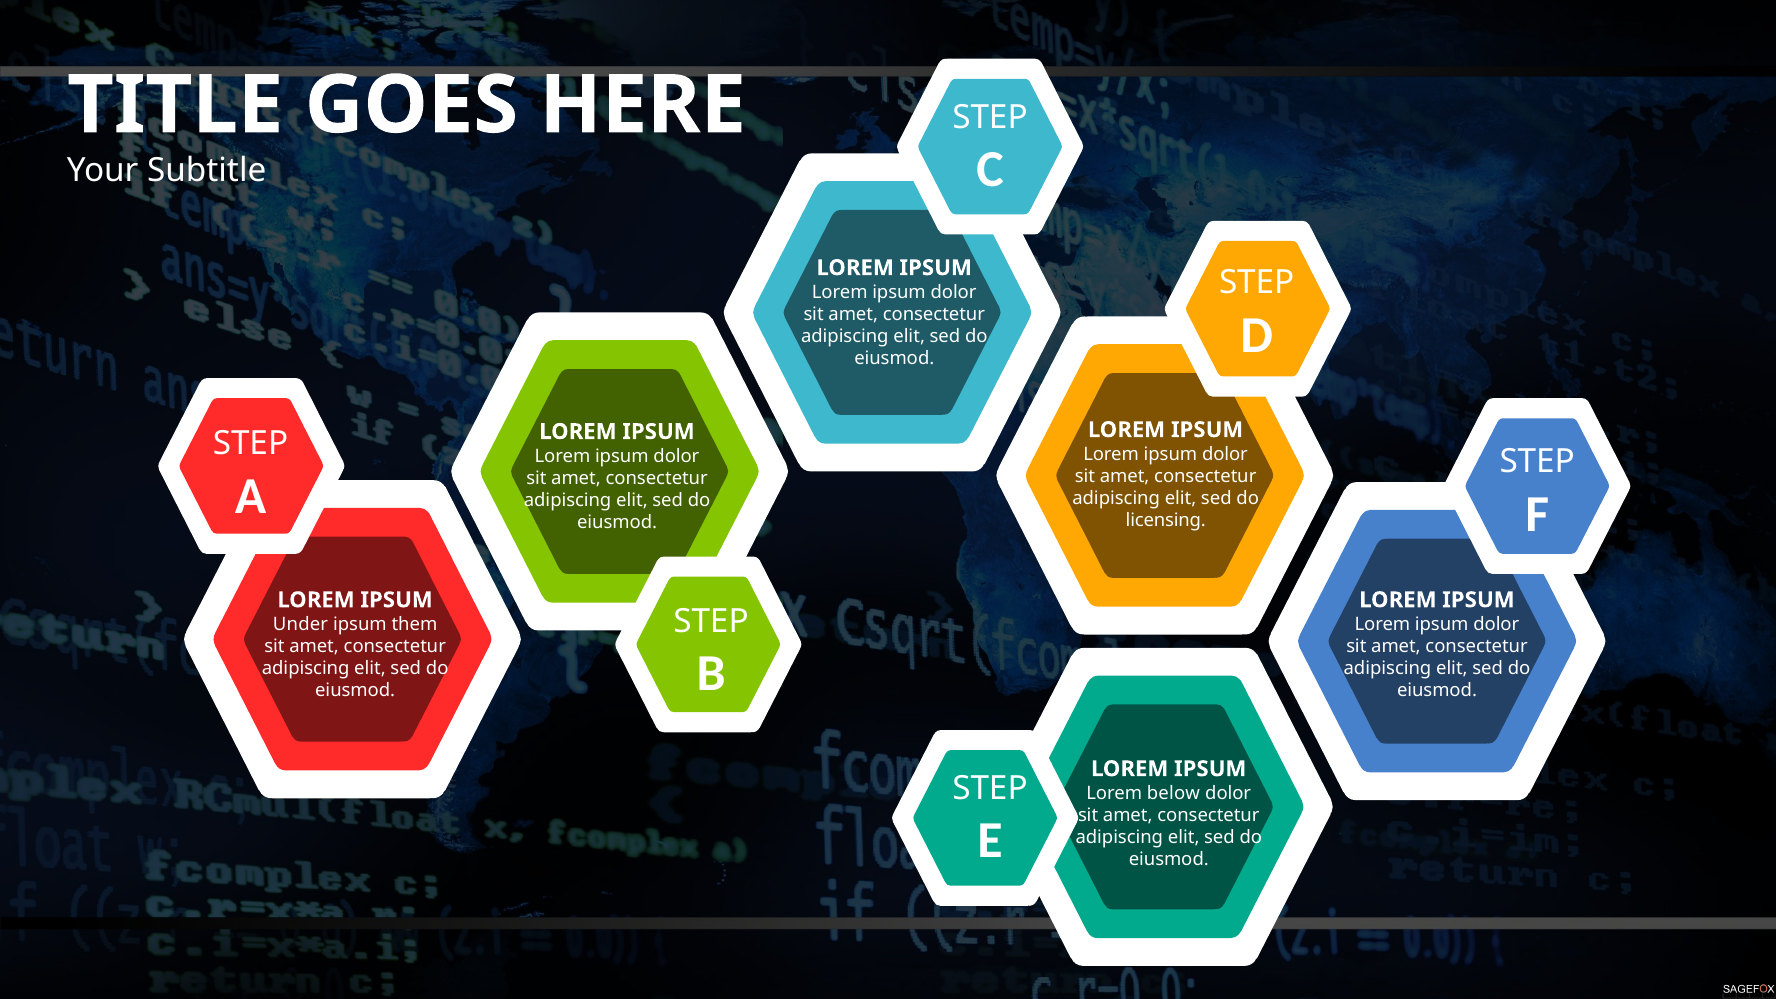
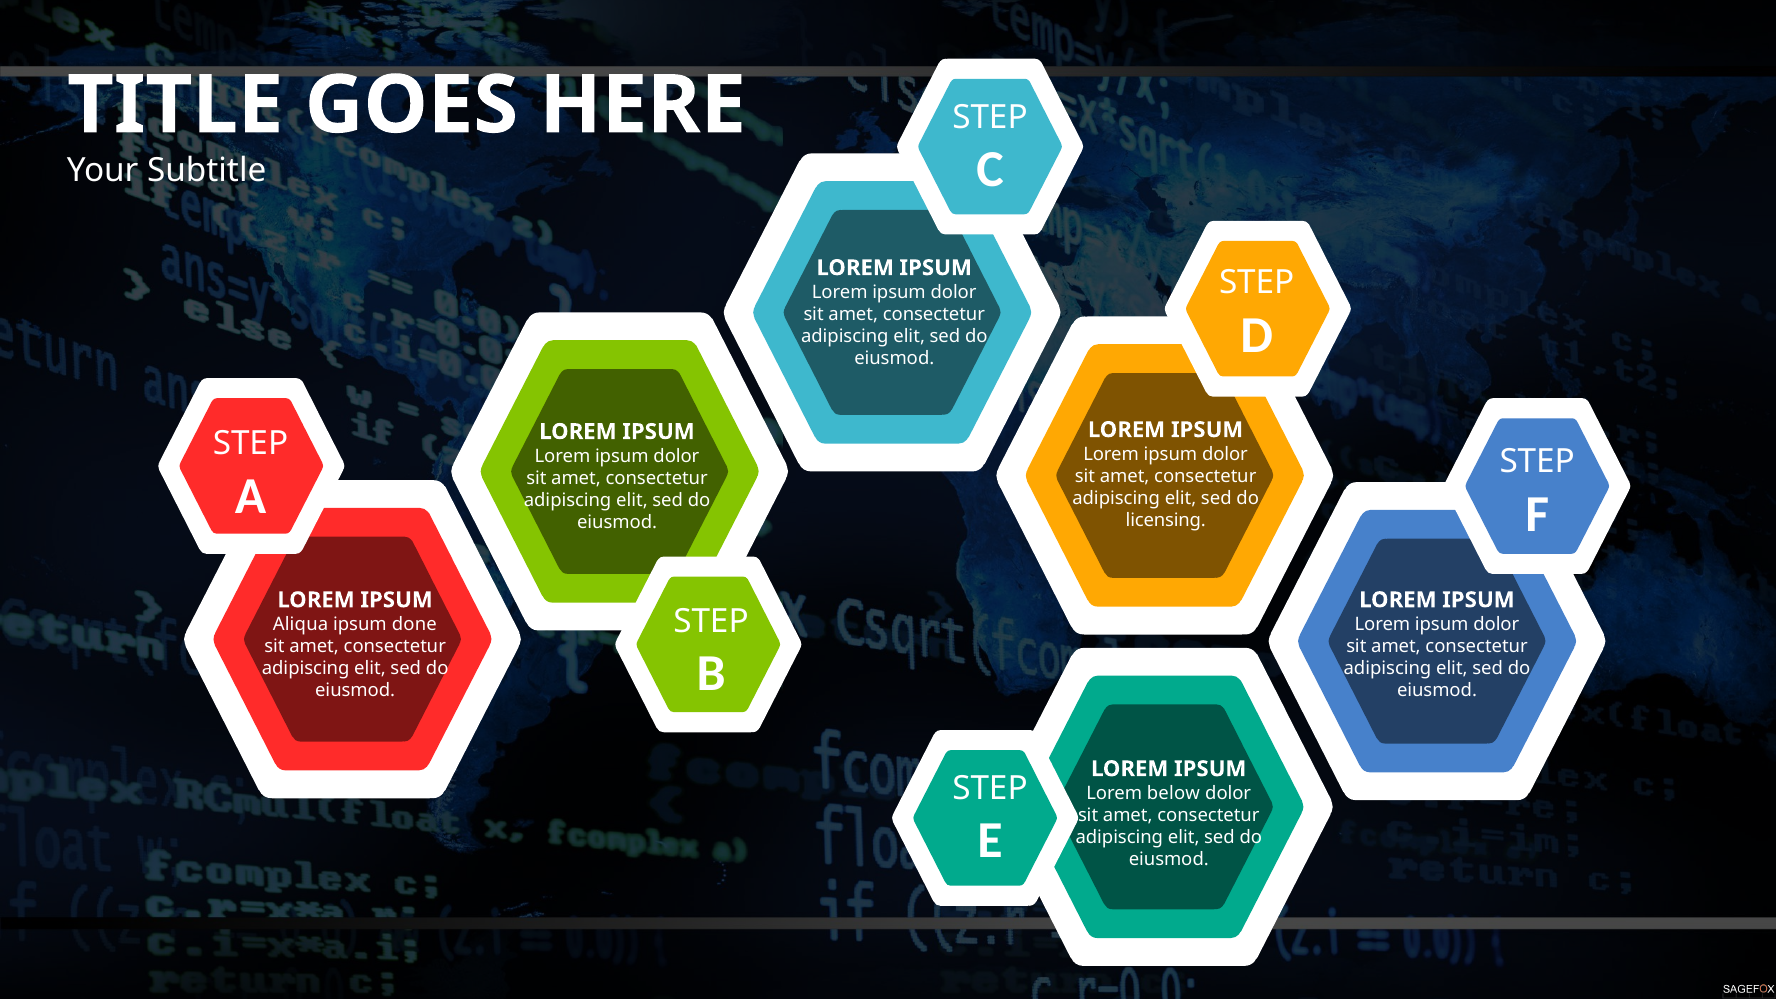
Under: Under -> Aliqua
them: them -> done
